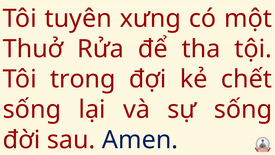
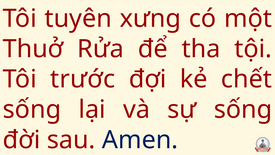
trong: trong -> trước
